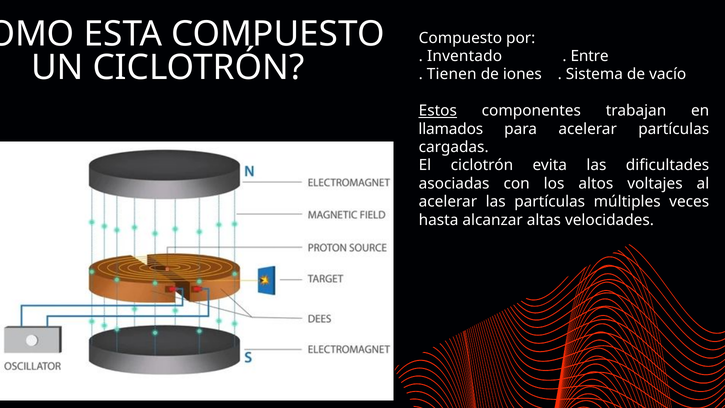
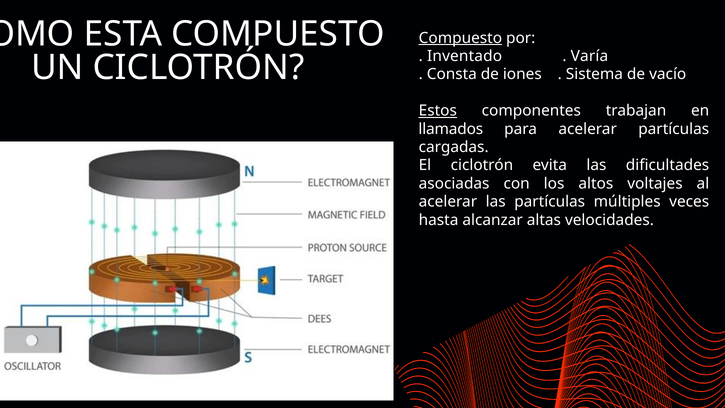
Compuesto at (460, 38) underline: none -> present
Entre: Entre -> Varía
Tienen: Tienen -> Consta
